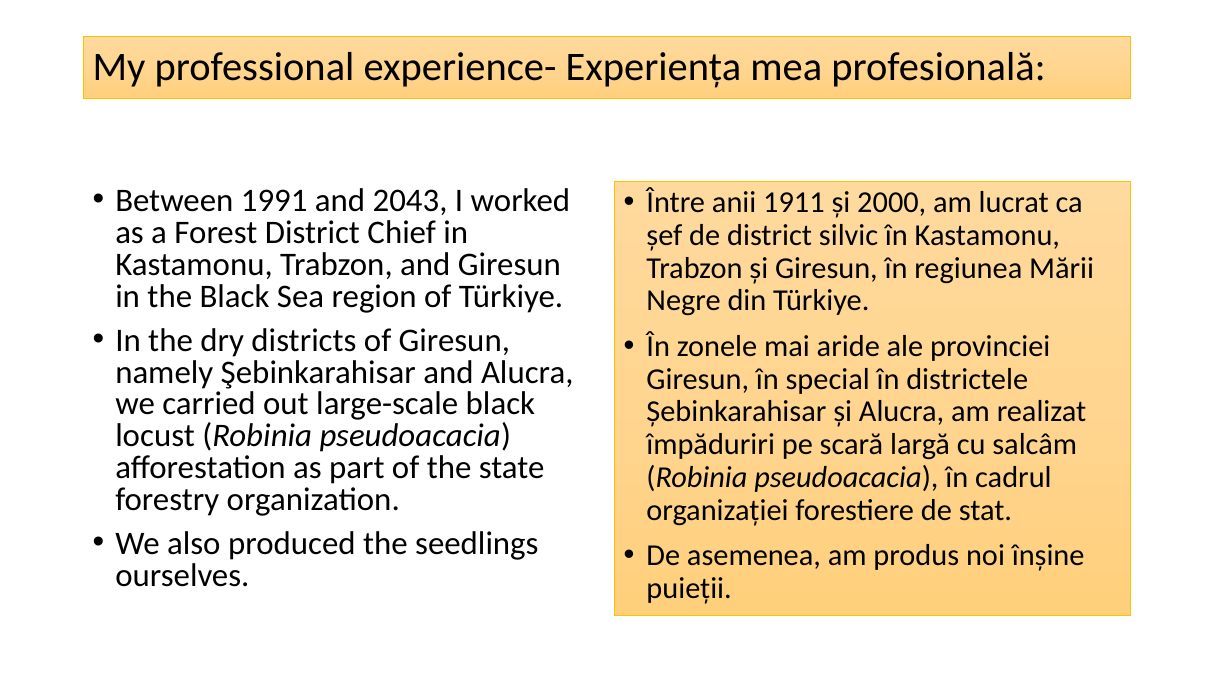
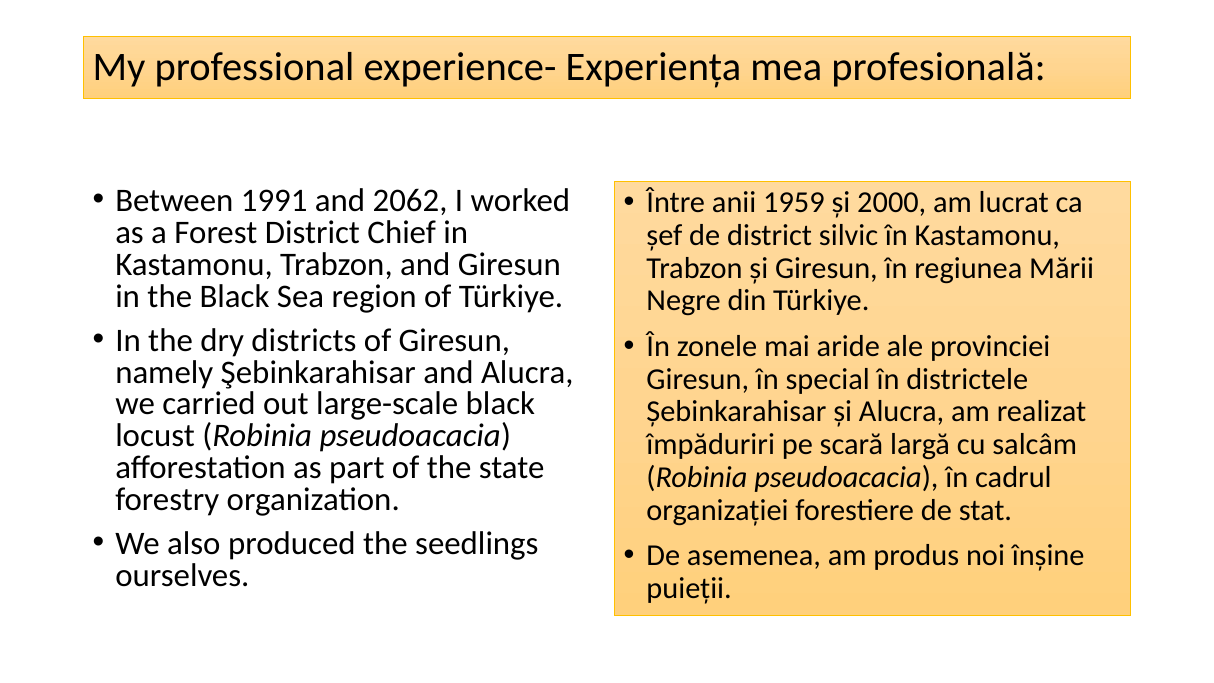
2043: 2043 -> 2062
1911: 1911 -> 1959
